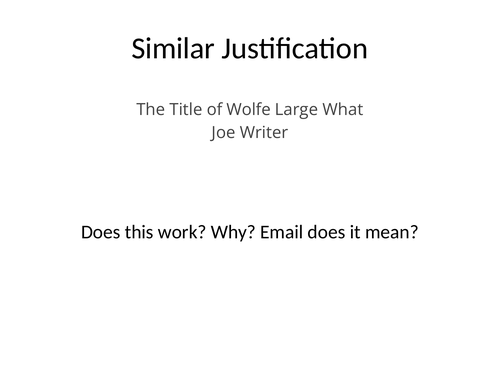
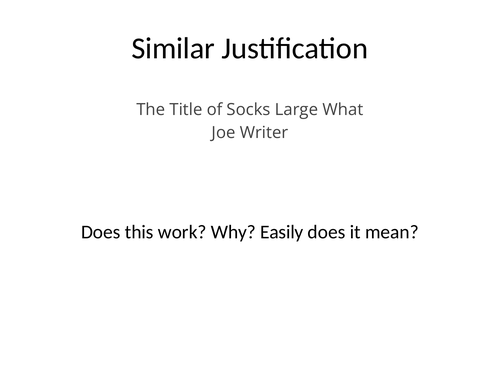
Wolfe: Wolfe -> Socks
Email: Email -> Easily
